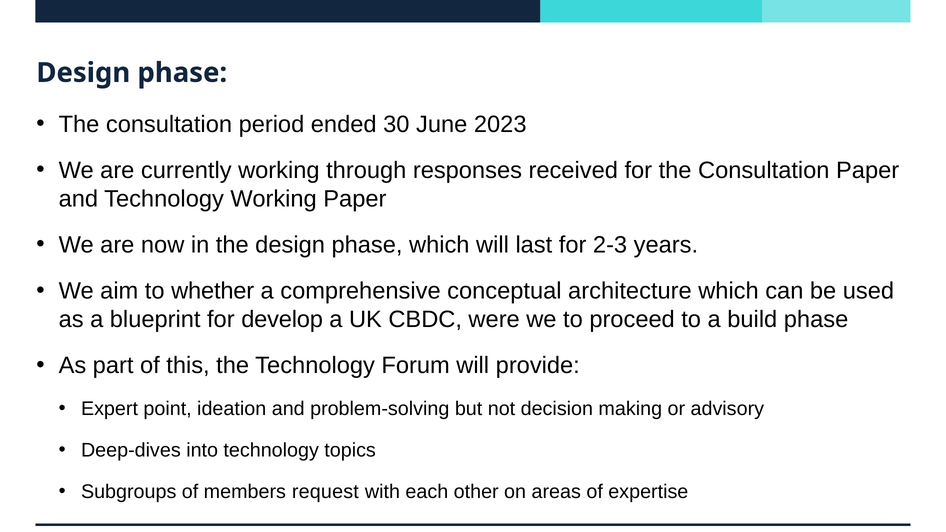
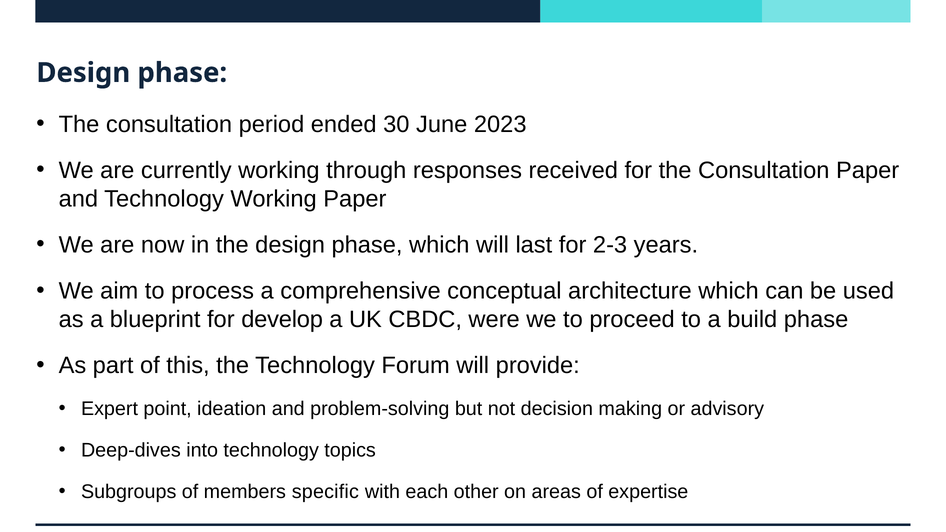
whether: whether -> process
request: request -> specific
